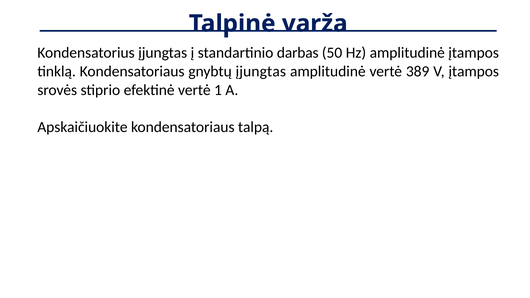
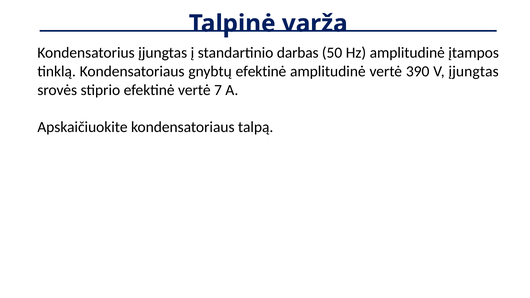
gnybtų įjungtas: įjungtas -> efektinė
389: 389 -> 390
V įtampos: įtampos -> įjungtas
1: 1 -> 7
